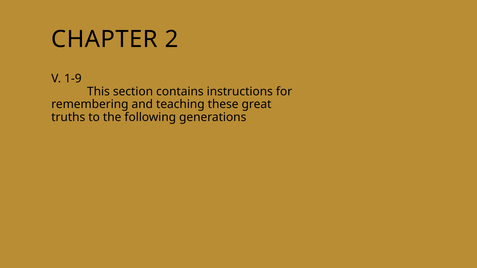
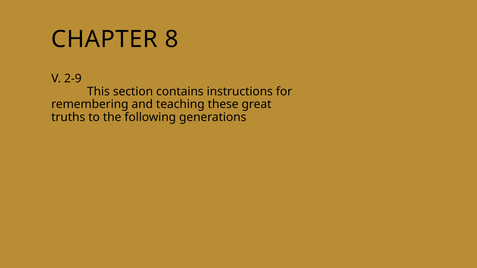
2: 2 -> 8
1-9: 1-9 -> 2-9
